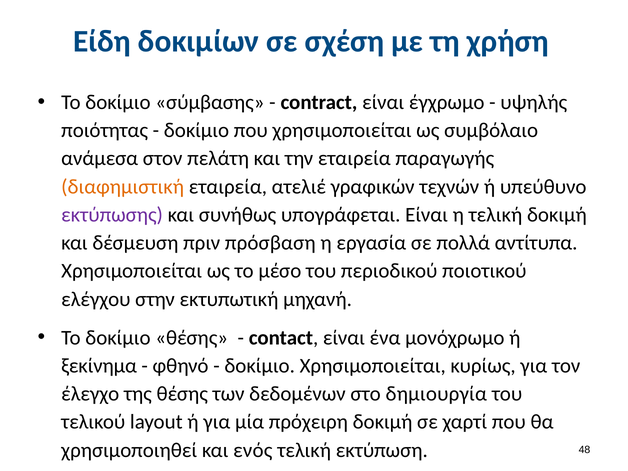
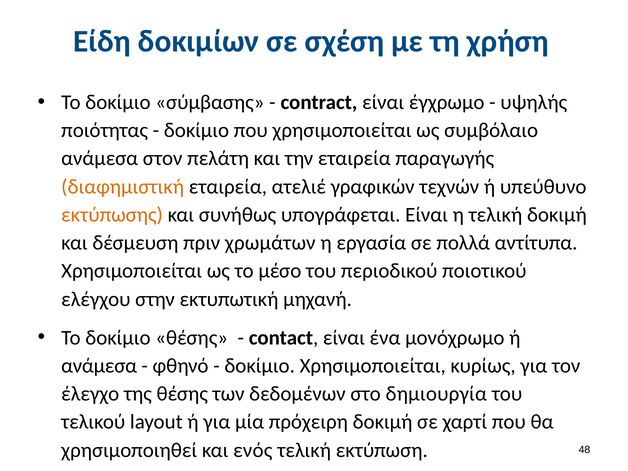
εκτύπωσης colour: purple -> orange
πρόσβαση: πρόσβαση -> χρωμάτων
ξεκίνημα at (99, 366): ξεκίνημα -> ανάμεσα
